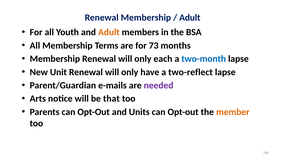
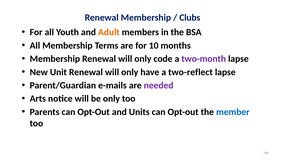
Adult at (190, 18): Adult -> Clubs
73: 73 -> 10
each: each -> code
two-month colour: blue -> purple
be that: that -> only
member colour: orange -> blue
